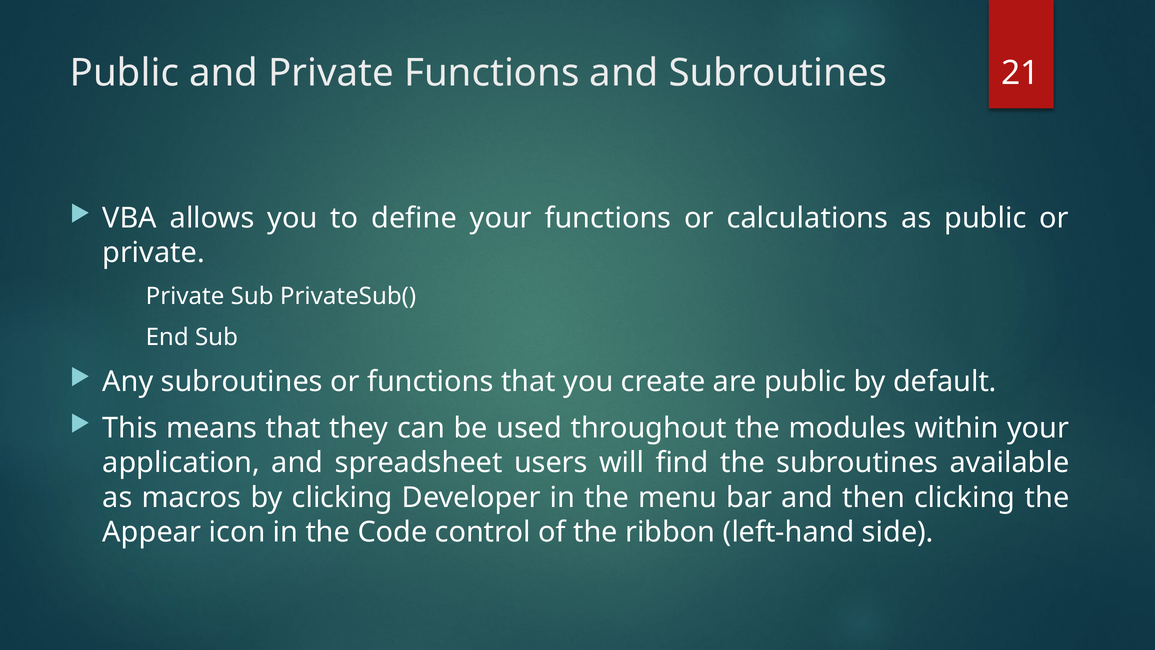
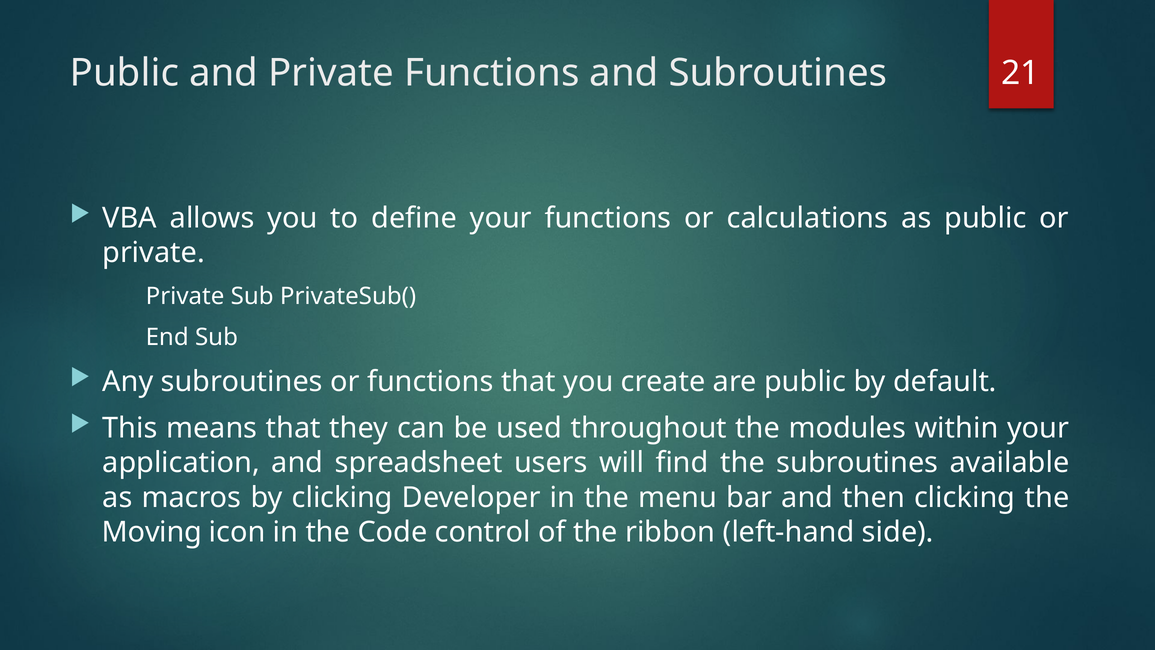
Appear: Appear -> Moving
